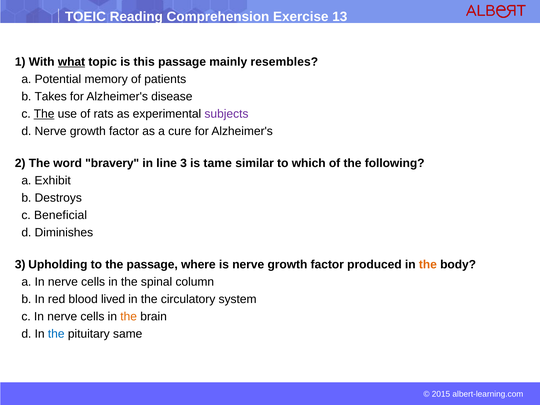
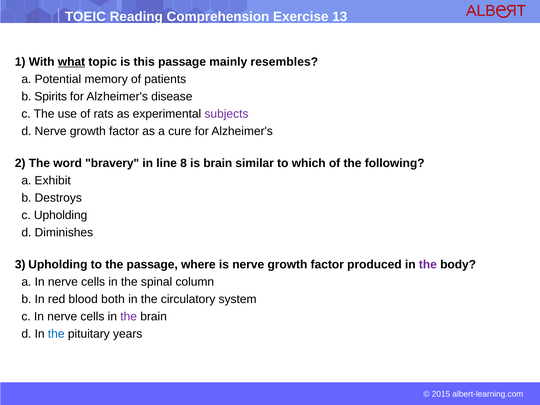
Takes: Takes -> Spirits
The at (44, 114) underline: present -> none
line 3: 3 -> 8
is tame: tame -> brain
c Beneficial: Beneficial -> Upholding
the at (428, 264) colour: orange -> purple
lived: lived -> both
the at (129, 317) colour: orange -> purple
same: same -> years
